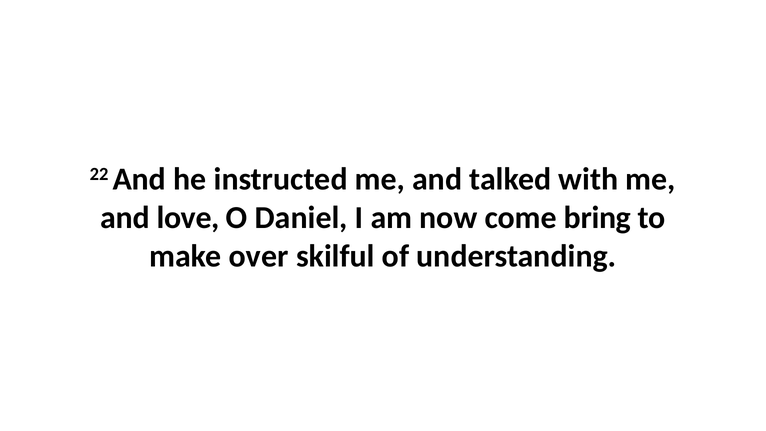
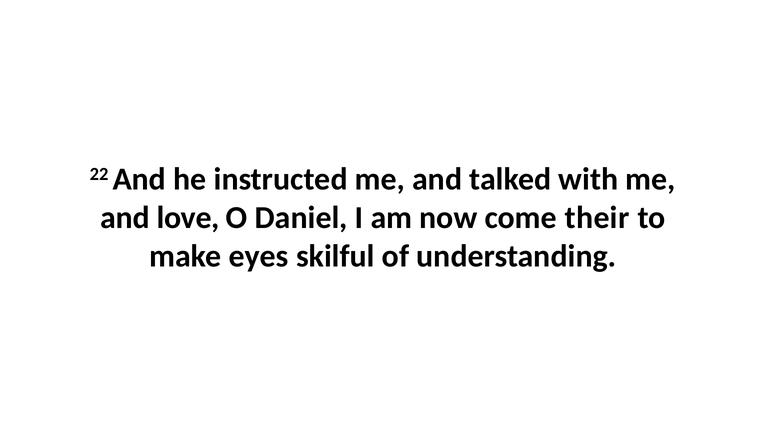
bring: bring -> their
over: over -> eyes
